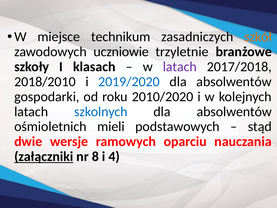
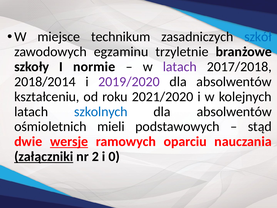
szkół colour: orange -> blue
uczniowie: uczniowie -> egzaminu
klasach: klasach -> normie
2018/2010: 2018/2010 -> 2018/2014
2019/2020 colour: blue -> purple
gospodarki: gospodarki -> kształceniu
2010/2020: 2010/2020 -> 2021/2020
wersje underline: none -> present
8: 8 -> 2
4: 4 -> 0
